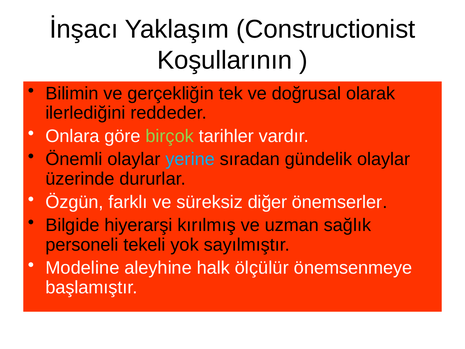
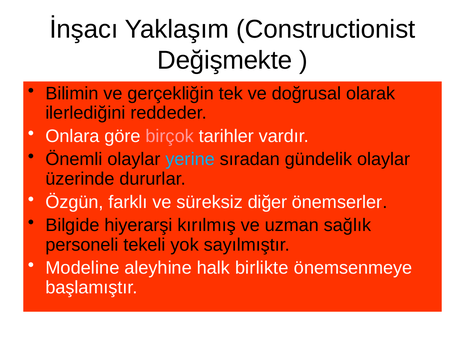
Koşullarının: Koşullarının -> Değişmekte
birçok colour: light green -> pink
ölçülür: ölçülür -> birlikte
